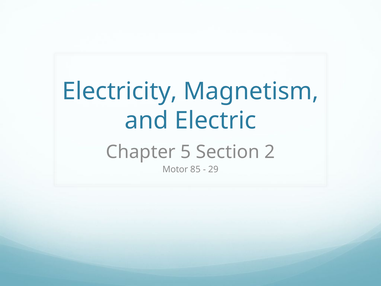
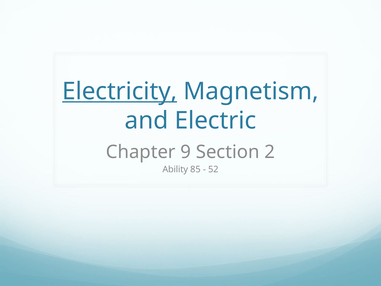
Electricity underline: none -> present
5: 5 -> 9
Motor: Motor -> Ability
29: 29 -> 52
